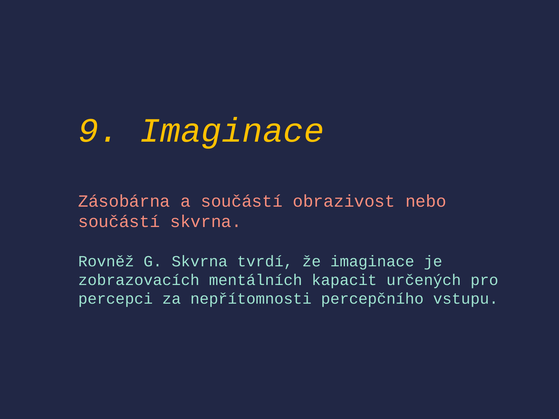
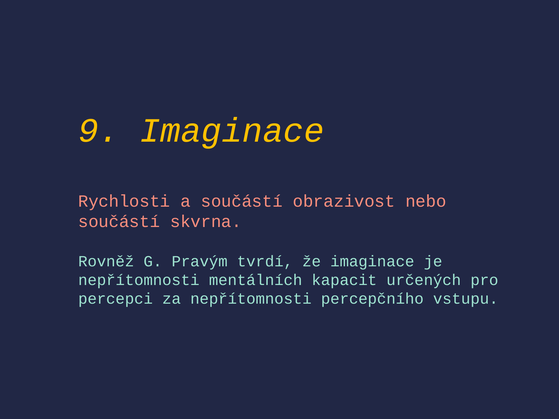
Zásobárna: Zásobárna -> Rychlosti
G Skvrna: Skvrna -> Pravým
zobrazovacích at (139, 280): zobrazovacích -> nepřítomnosti
